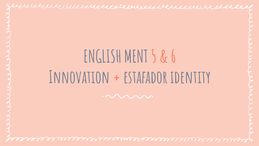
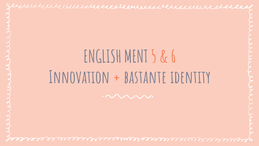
estafador: estafador -> bastante
